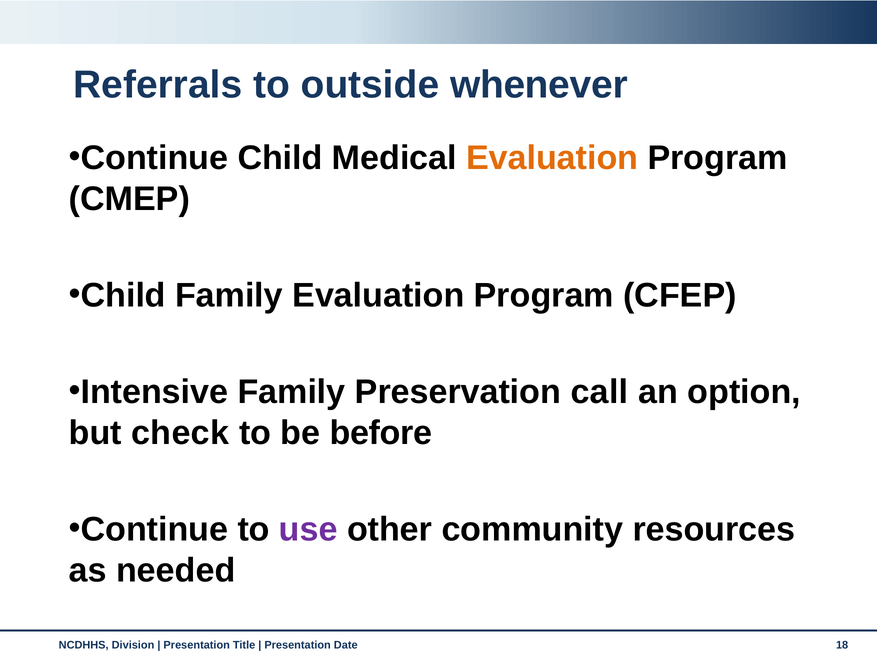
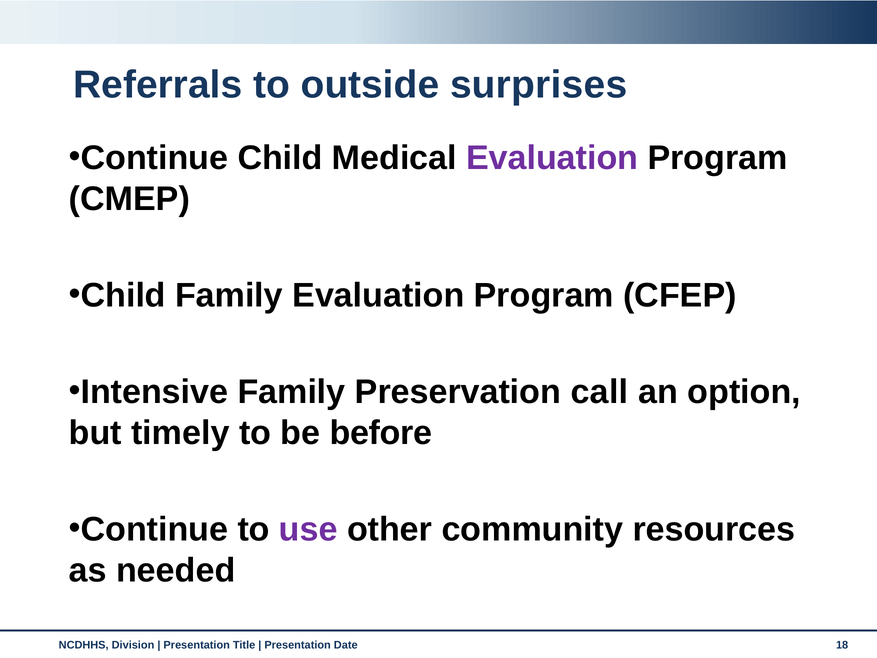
whenever: whenever -> surprises
Evaluation at (552, 158) colour: orange -> purple
check: check -> timely
